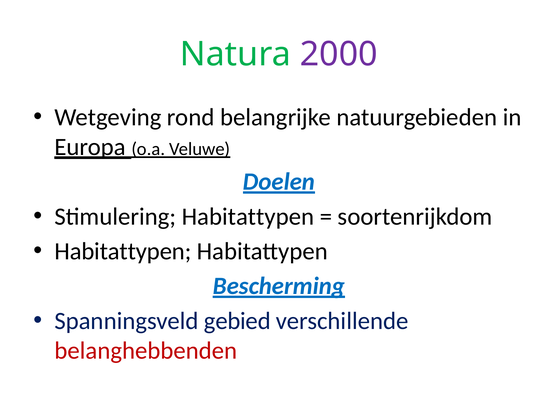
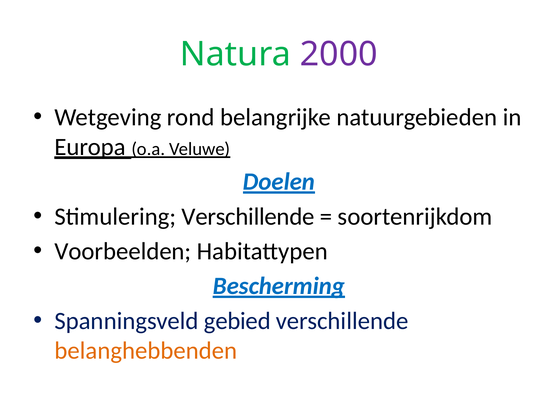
Stimulering Habitattypen: Habitattypen -> Verschillende
Habitattypen at (123, 251): Habitattypen -> Voorbeelden
belanghebbenden colour: red -> orange
